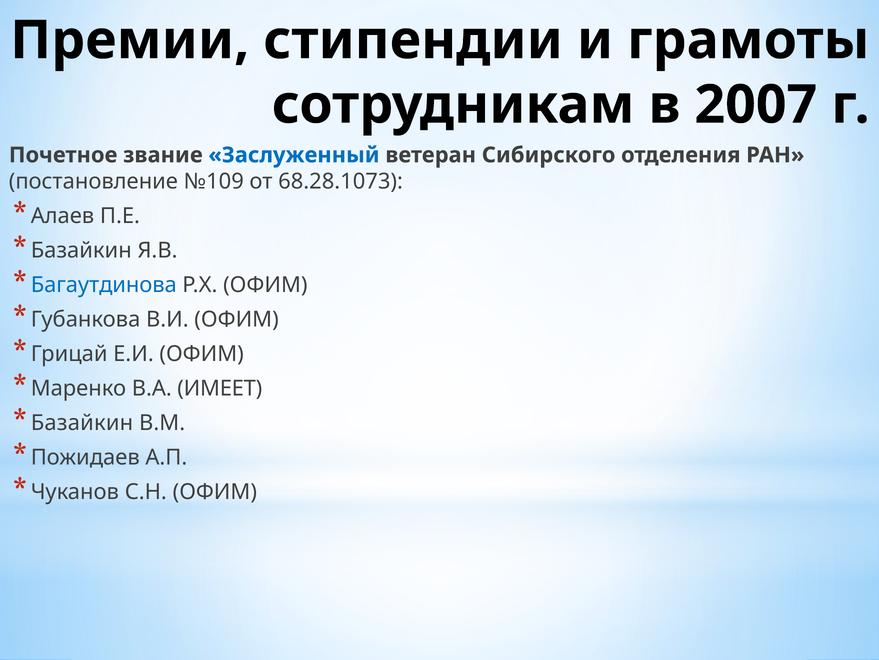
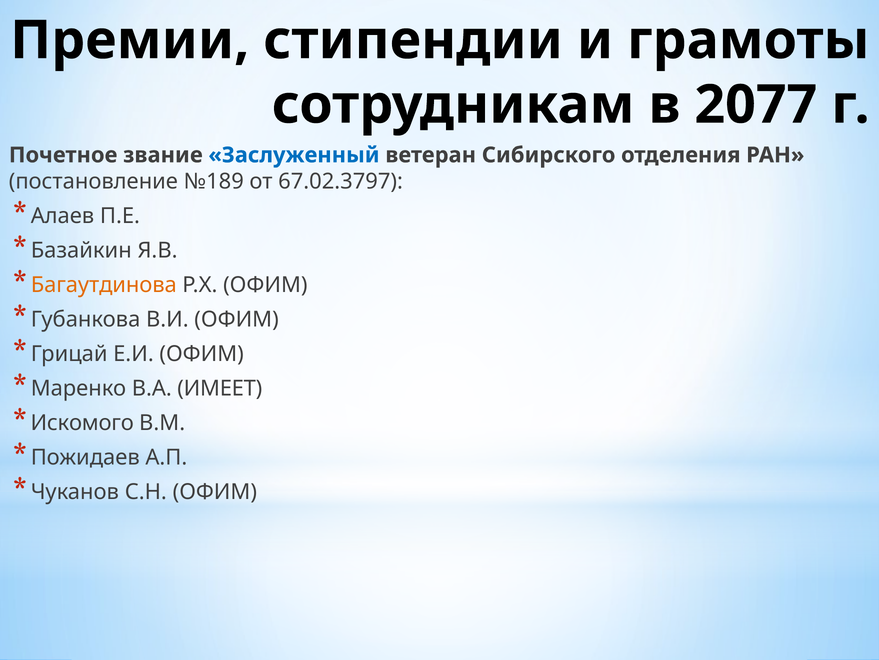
2007: 2007 -> 2077
№109: №109 -> №189
68.28.1073: 68.28.1073 -> 67.02.3797
Багаутдинова colour: blue -> orange
Базайкин at (82, 422): Базайкин -> Искомого
